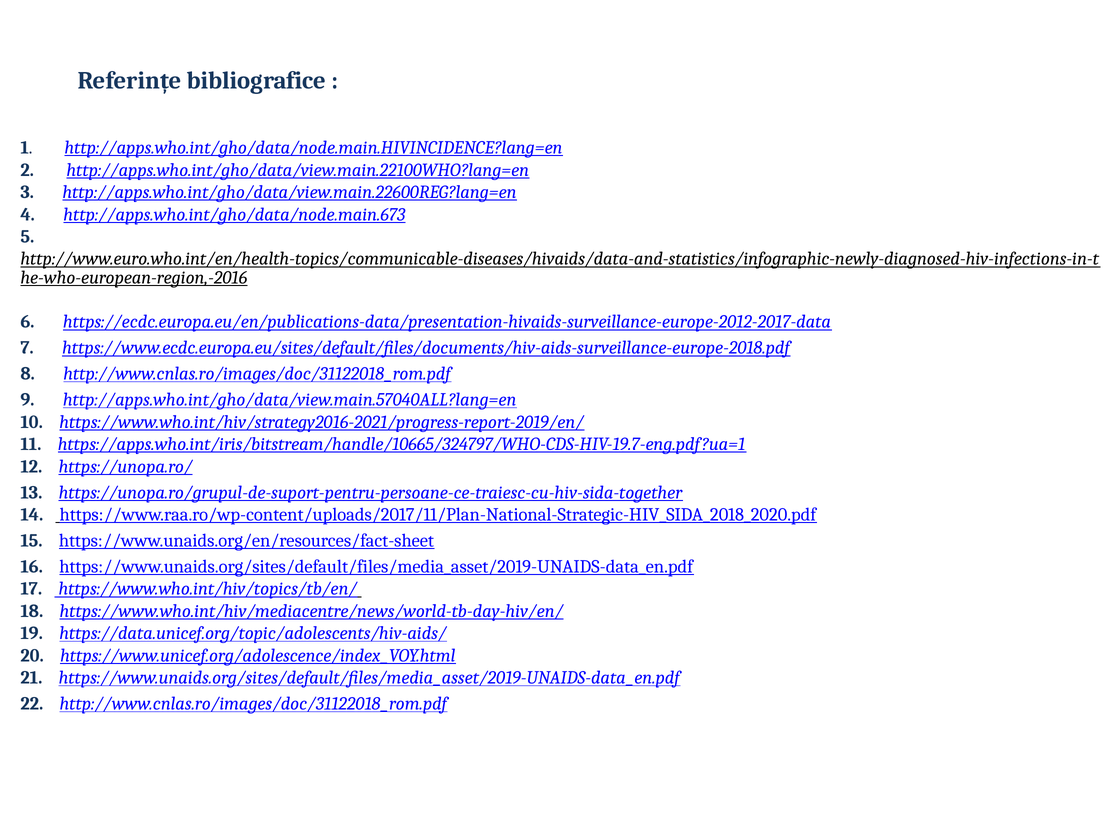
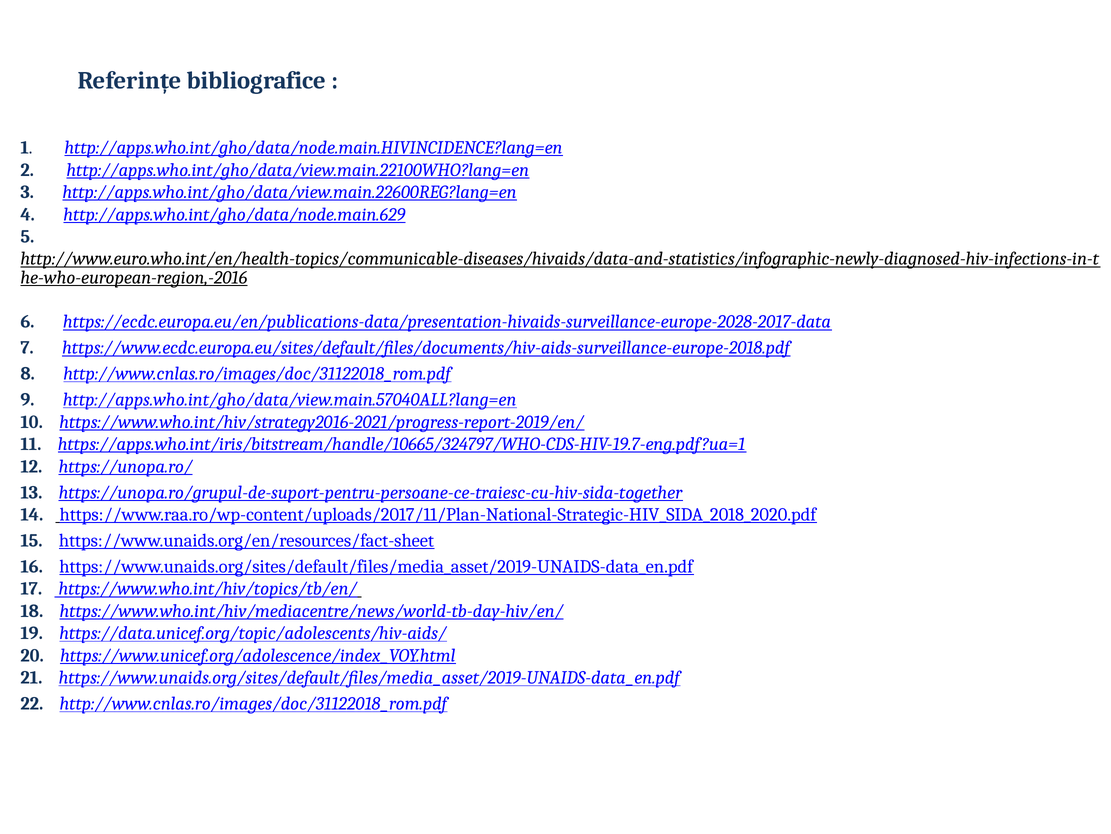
http://apps.who.int/gho/data/node.main.673: http://apps.who.int/gho/data/node.main.673 -> http://apps.who.int/gho/data/node.main.629
https://ecdc.europa.eu/en/publications-data/presentation-hivaids-surveillance-europe-2012-2017-data: https://ecdc.europa.eu/en/publications-data/presentation-hivaids-surveillance-europe-2012-2017-data -> https://ecdc.europa.eu/en/publications-data/presentation-hivaids-surveillance-europe-2028-2017-data
